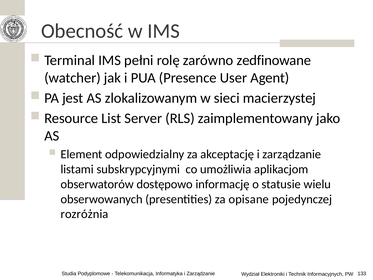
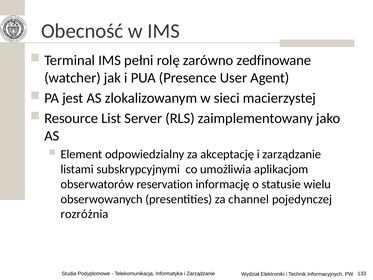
dostępowo: dostępowo -> reservation
opisane: opisane -> channel
